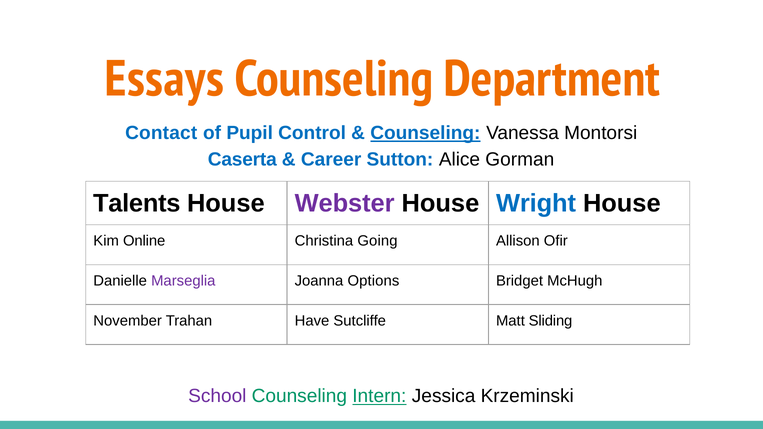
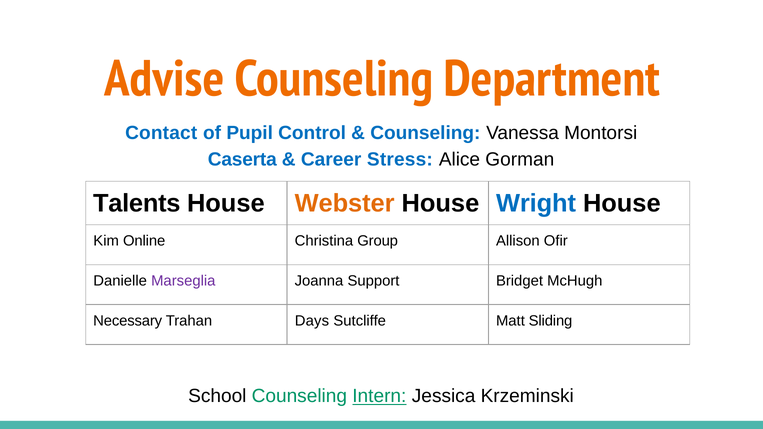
Essays: Essays -> Advise
Counseling at (425, 133) underline: present -> none
Sutton: Sutton -> Stress
Webster colour: purple -> orange
Going: Going -> Group
Options: Options -> Support
November: November -> Necessary
Have: Have -> Days
School colour: purple -> black
